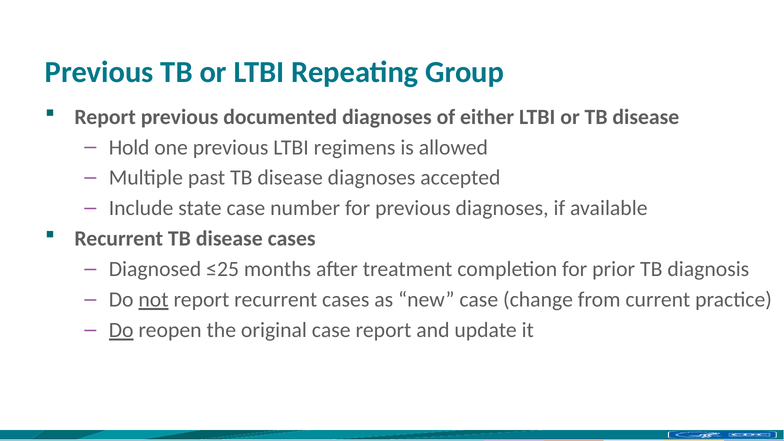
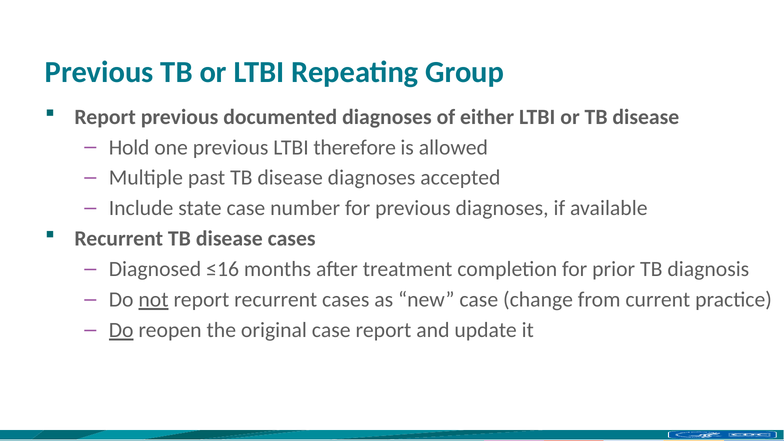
regimens: regimens -> therefore
≤25: ≤25 -> ≤16
